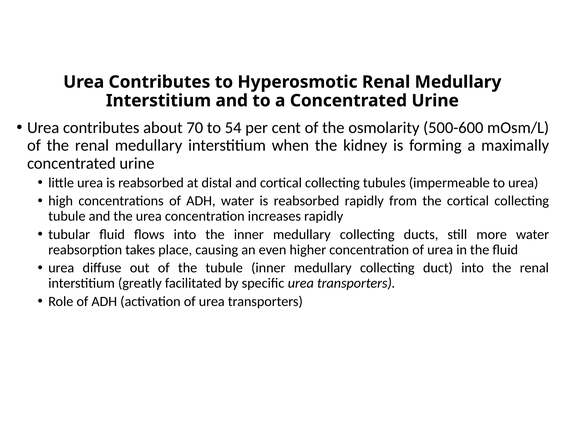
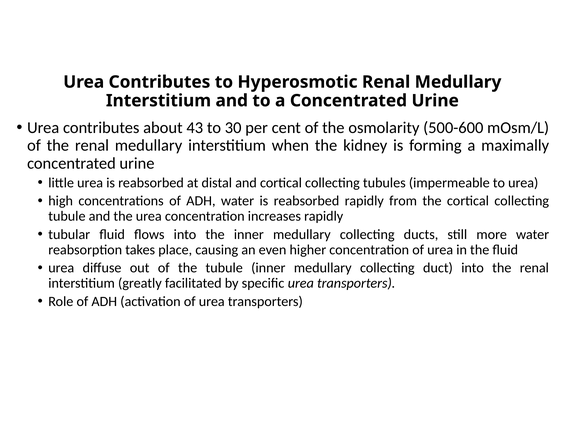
70: 70 -> 43
54: 54 -> 30
